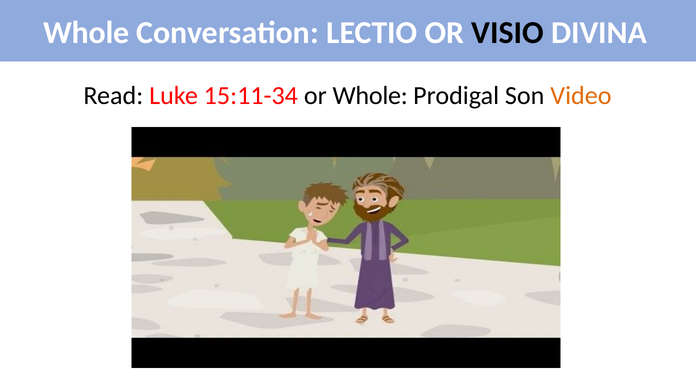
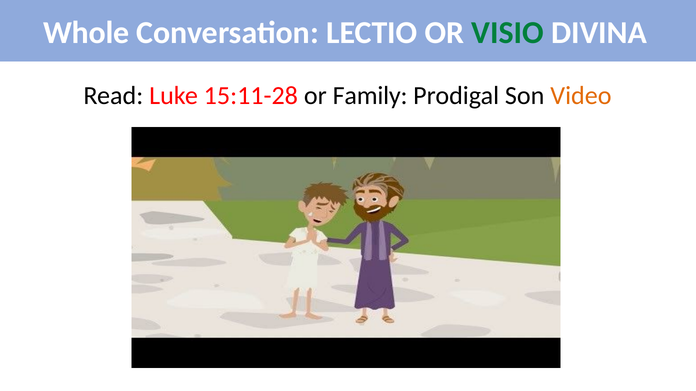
VISIO colour: black -> green
15:11-34: 15:11-34 -> 15:11-28
or Whole: Whole -> Family
